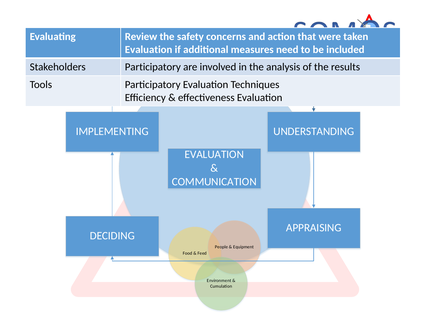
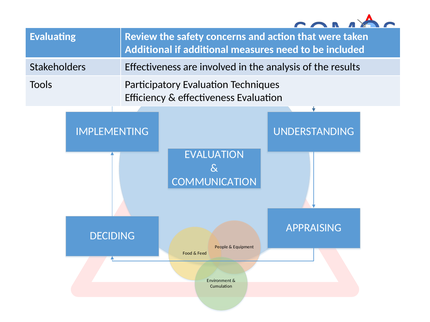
Evaluation at (149, 50): Evaluation -> Additional
Stakeholders Participatory: Participatory -> Effectiveness
